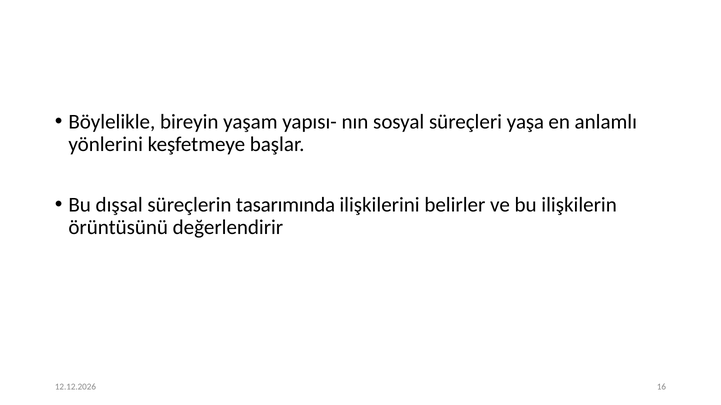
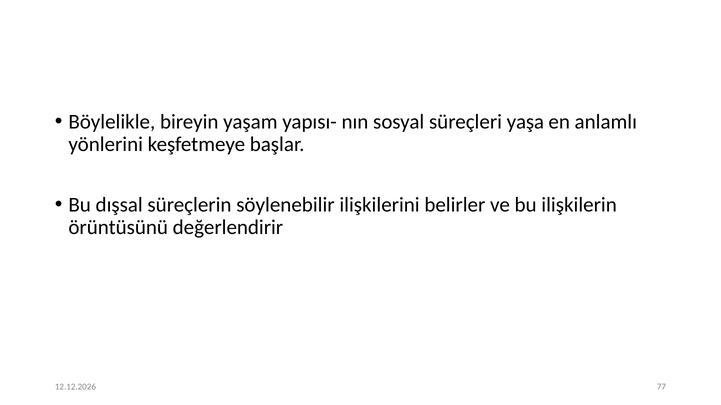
tasarımında: tasarımında -> söylenebilir
16: 16 -> 77
